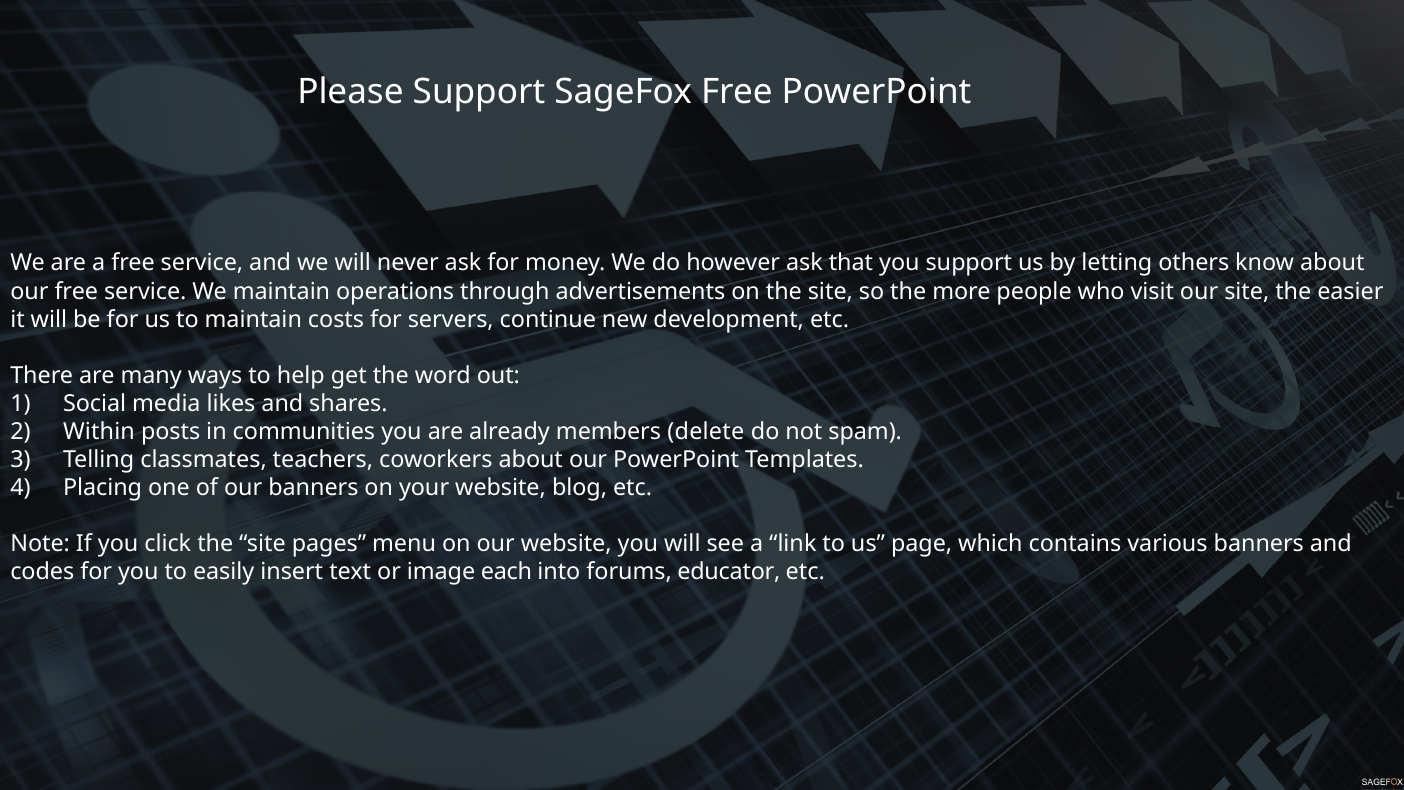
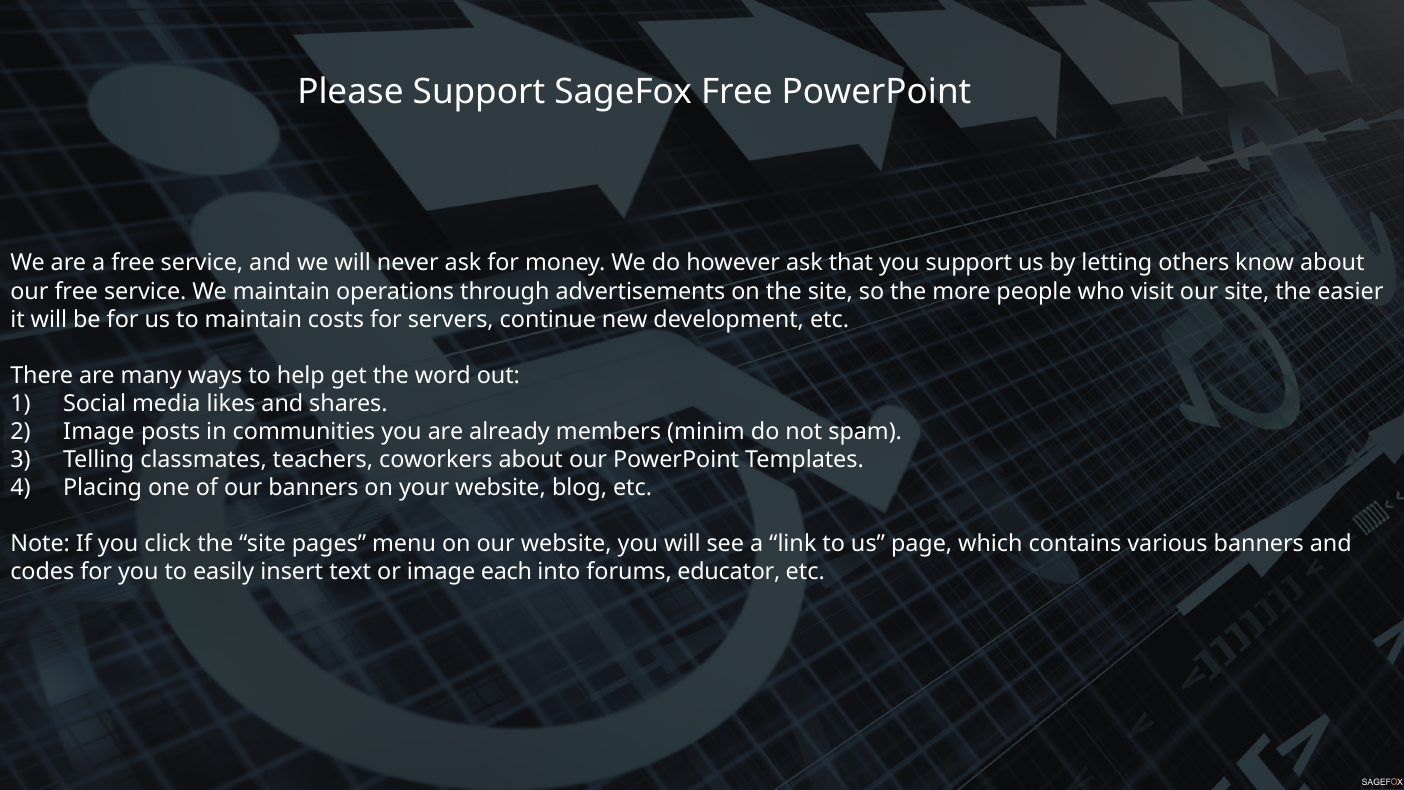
Within at (99, 432): Within -> Image
delete: delete -> minim
